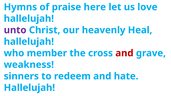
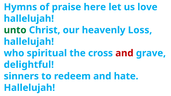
unto colour: purple -> green
Heal: Heal -> Loss
member: member -> spiritual
weakness: weakness -> delightful
